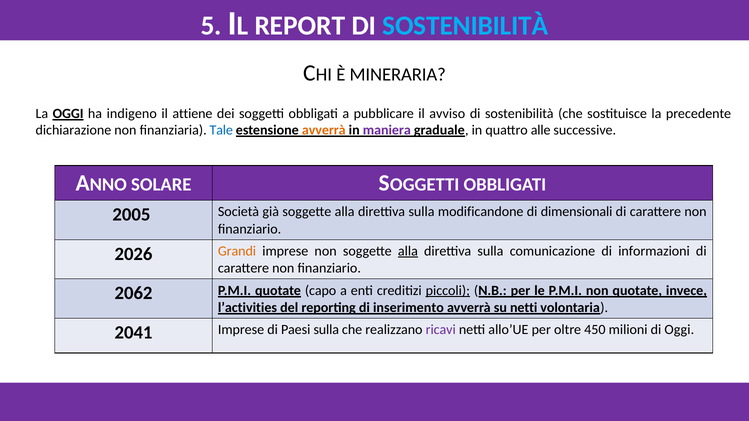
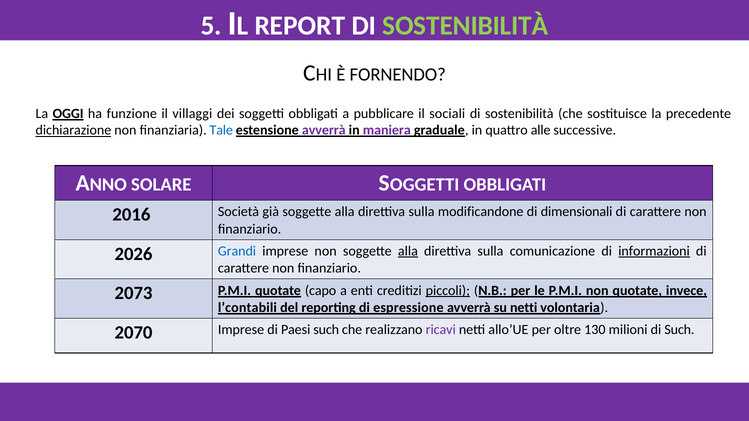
SOSTENIBILITÀ at (465, 26) colour: light blue -> light green
MINERARIA: MINERARIA -> FORNENDO
indigeno: indigeno -> funzione
attiene: attiene -> villaggi
avviso: avviso -> sociali
dichiarazione underline: none -> present
avverrà at (324, 130) colour: orange -> purple
2005: 2005 -> 2016
Grandi colour: orange -> blue
informazioni underline: none -> present
2062: 2062 -> 2073
l’activities: l’activities -> l’contabili
inserimento: inserimento -> espressione
2041: 2041 -> 2070
Paesi sulla: sulla -> such
450: 450 -> 130
di Oggi: Oggi -> Such
